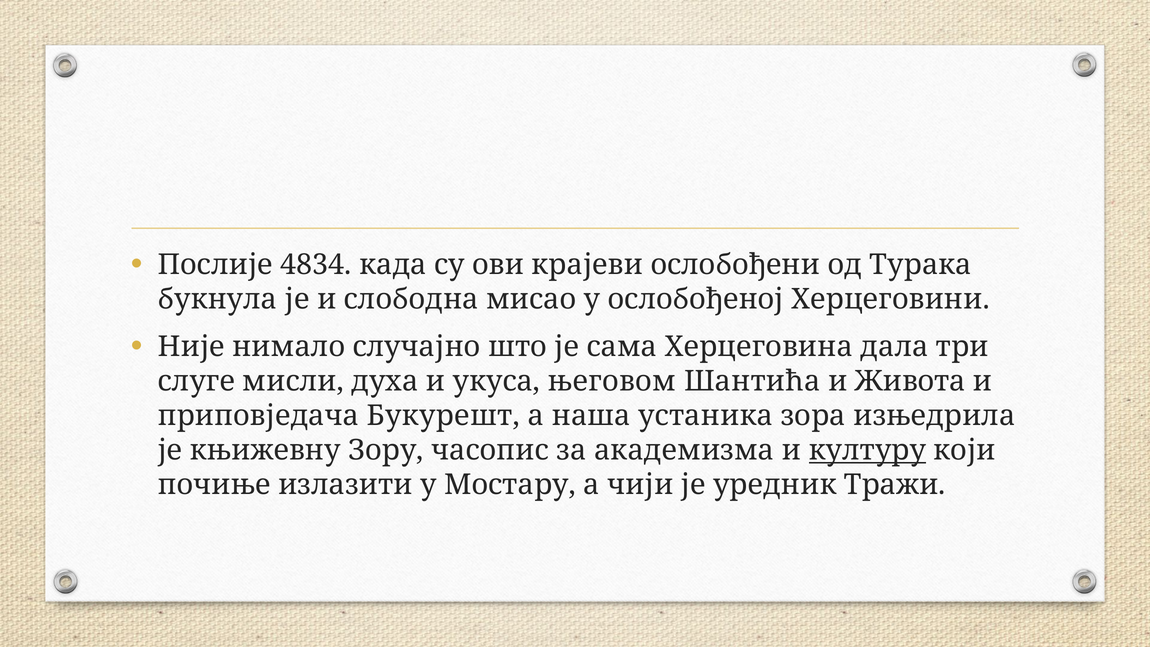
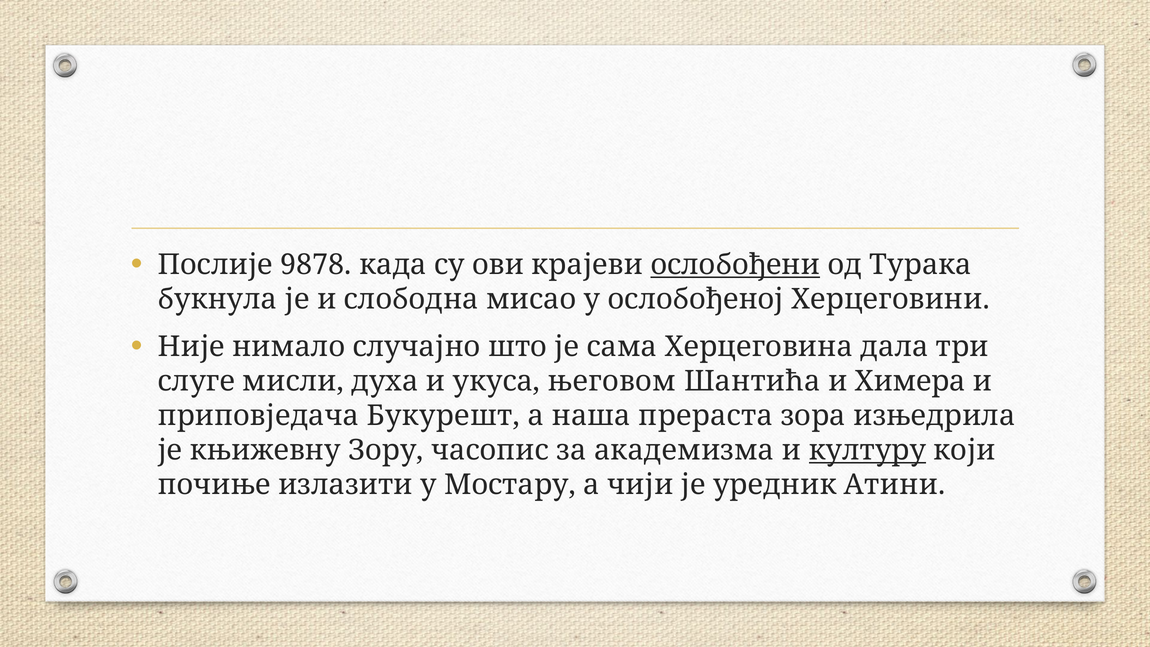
4834: 4834 -> 9878
ослобођени underline: none -> present
Живота: Живота -> Химера
устаника: устаника -> прераста
Тражи: Тражи -> Атини
